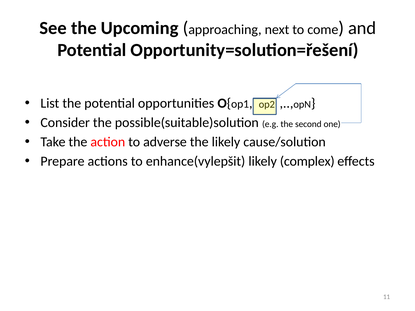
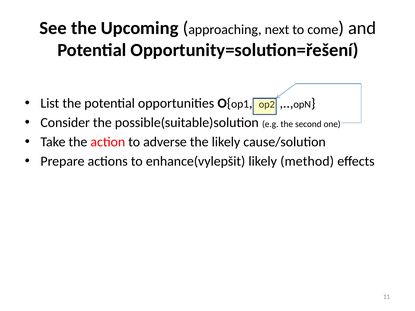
complex: complex -> method
